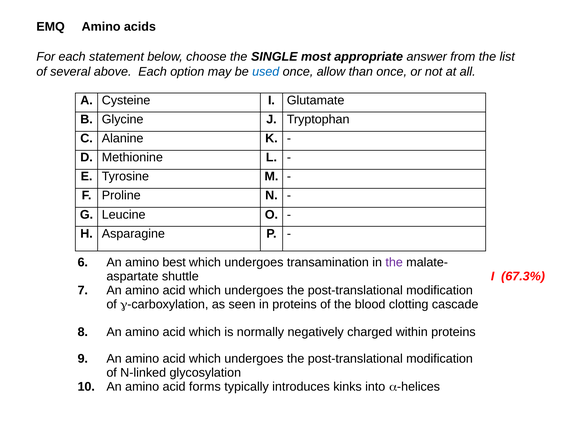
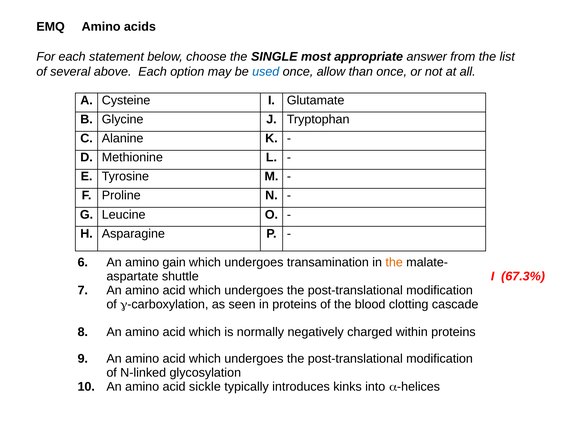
best: best -> gain
the at (394, 262) colour: purple -> orange
forms: forms -> sickle
